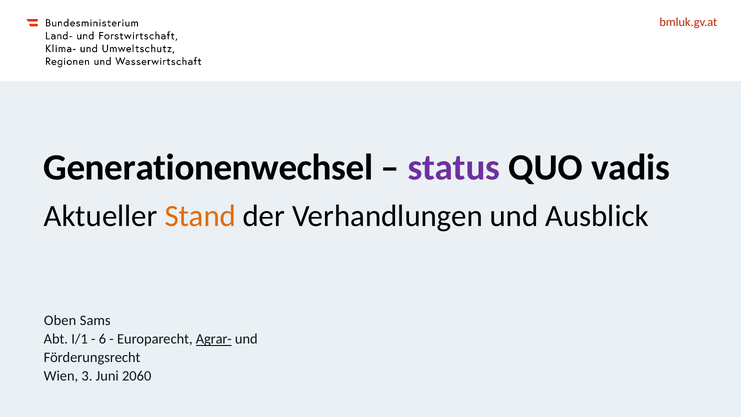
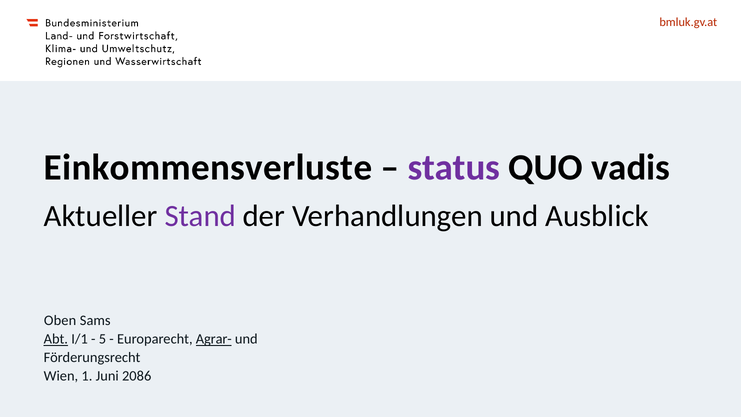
Generationenwechsel: Generationenwechsel -> Einkommensverluste
Stand colour: orange -> purple
Abt underline: none -> present
6: 6 -> 5
3: 3 -> 1
2060: 2060 -> 2086
